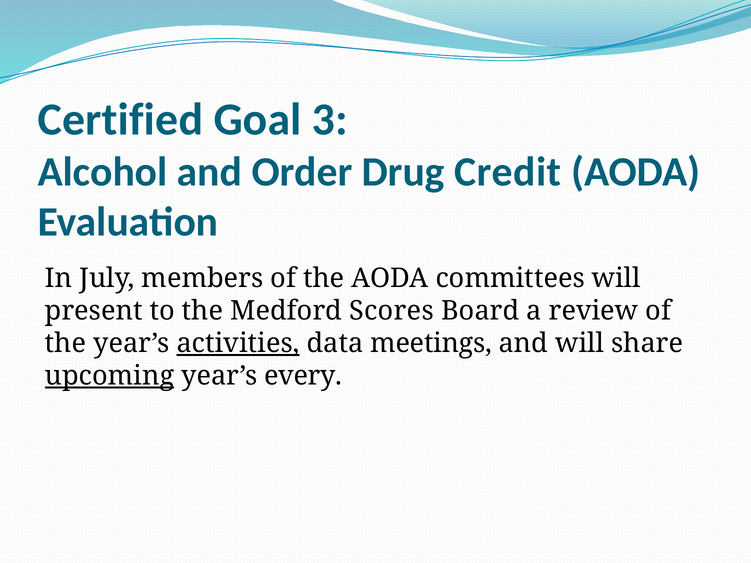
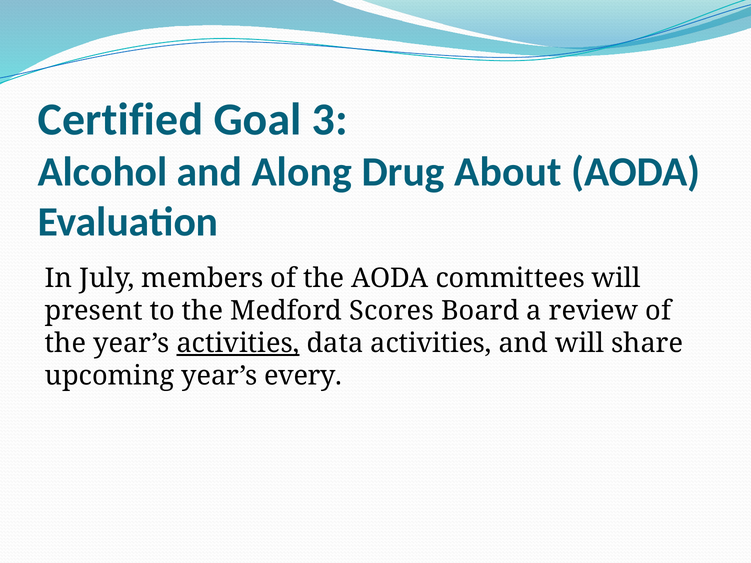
Order: Order -> Along
Credit: Credit -> About
data meetings: meetings -> activities
upcoming underline: present -> none
